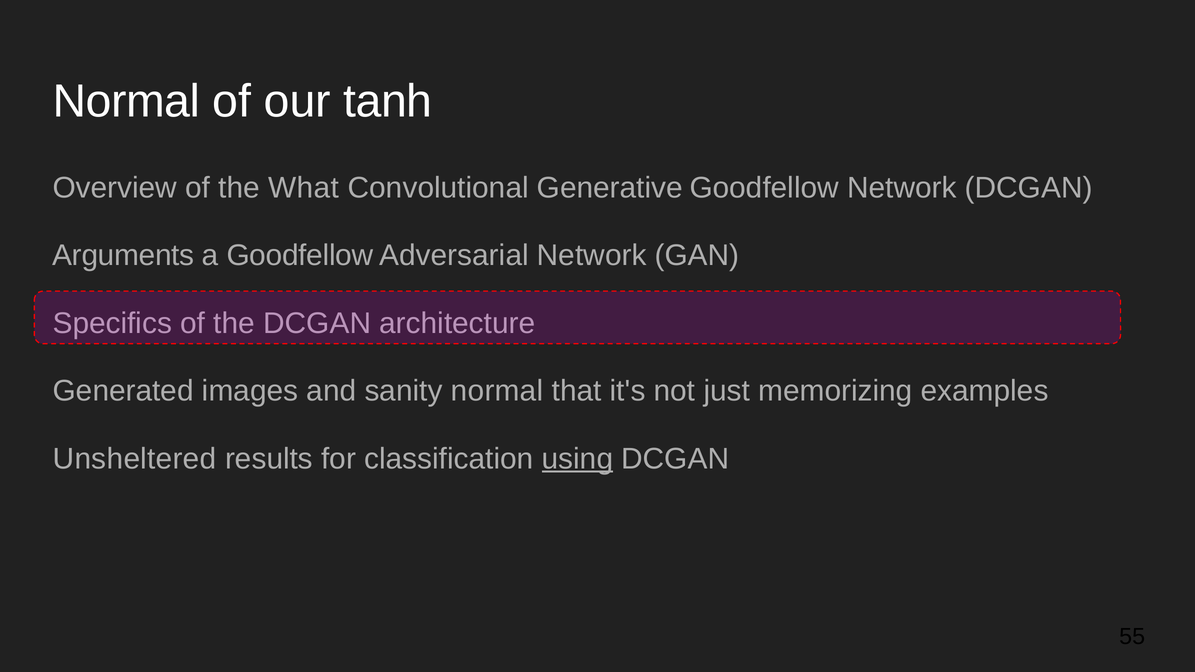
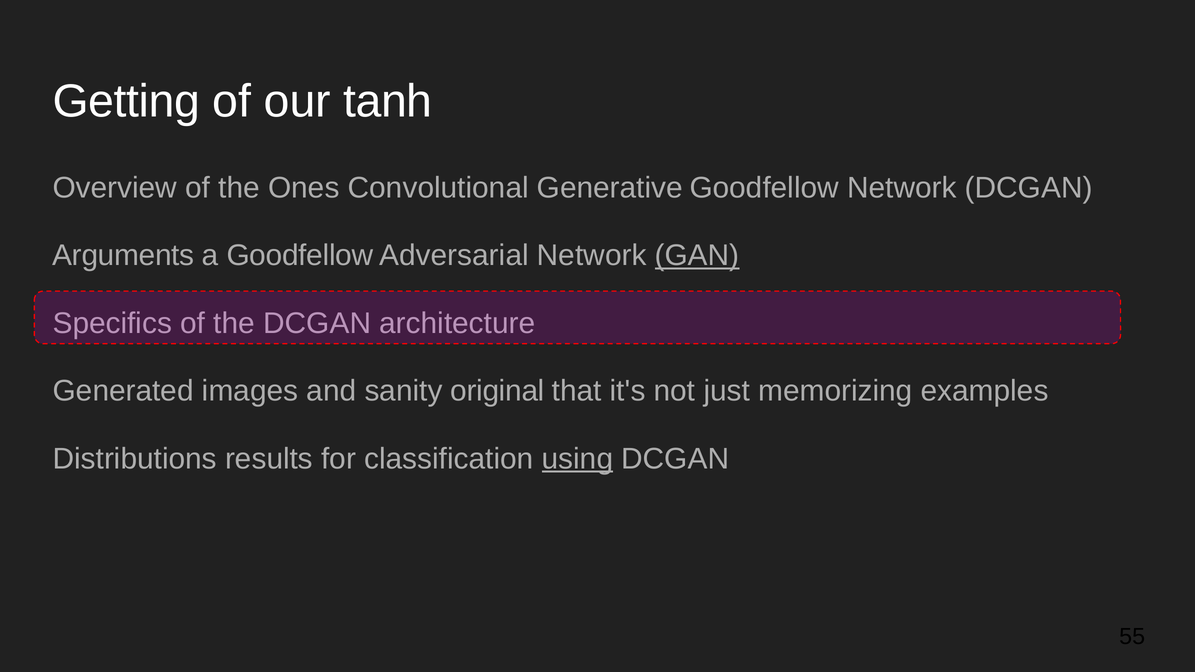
Normal at (126, 101): Normal -> Getting
What: What -> Ones
GAN underline: none -> present
sanity normal: normal -> original
Unsheltered: Unsheltered -> Distributions
